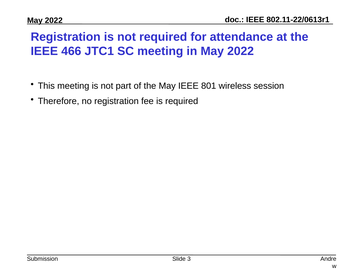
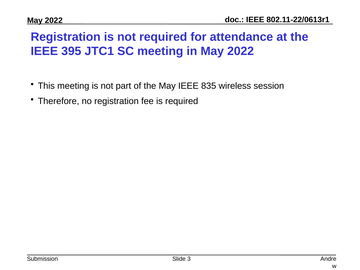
466: 466 -> 395
801: 801 -> 835
